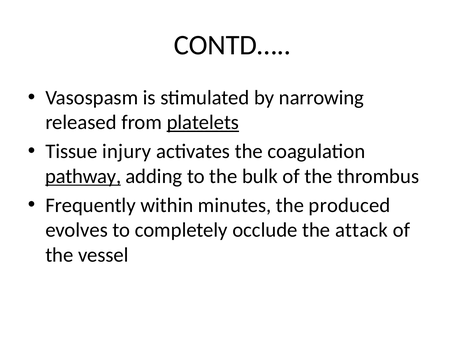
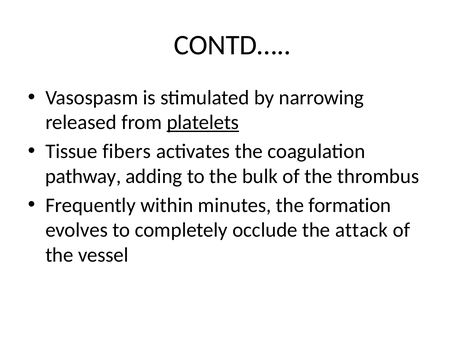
injury: injury -> fibers
pathway underline: present -> none
produced: produced -> formation
